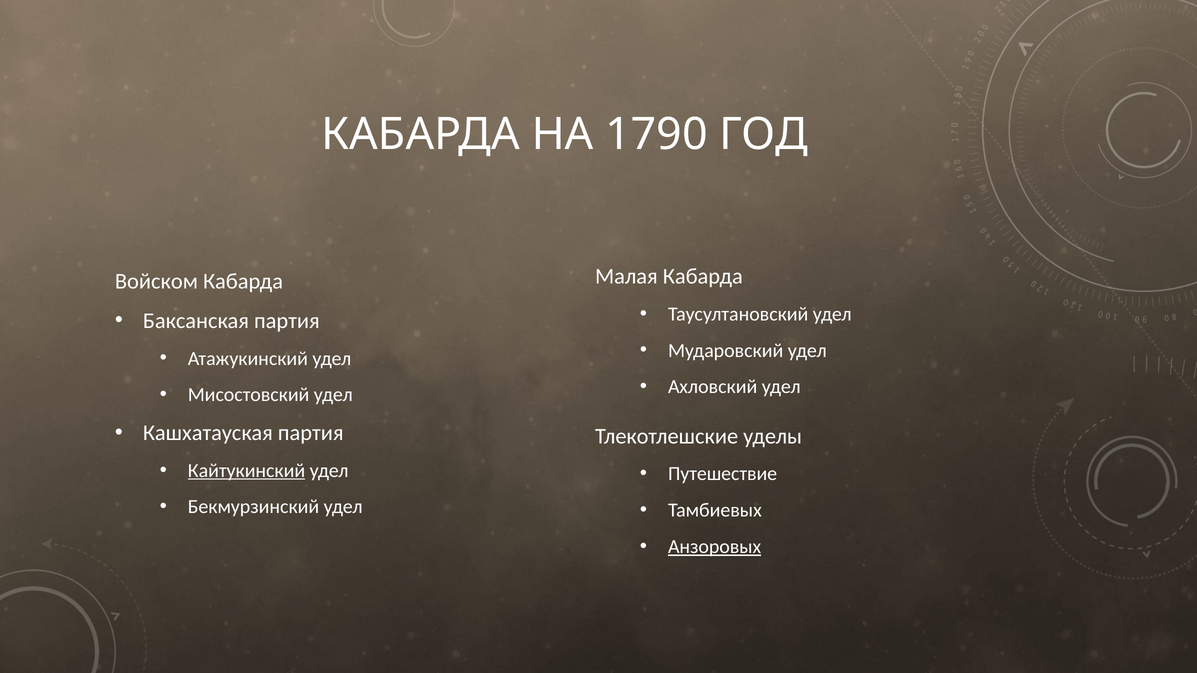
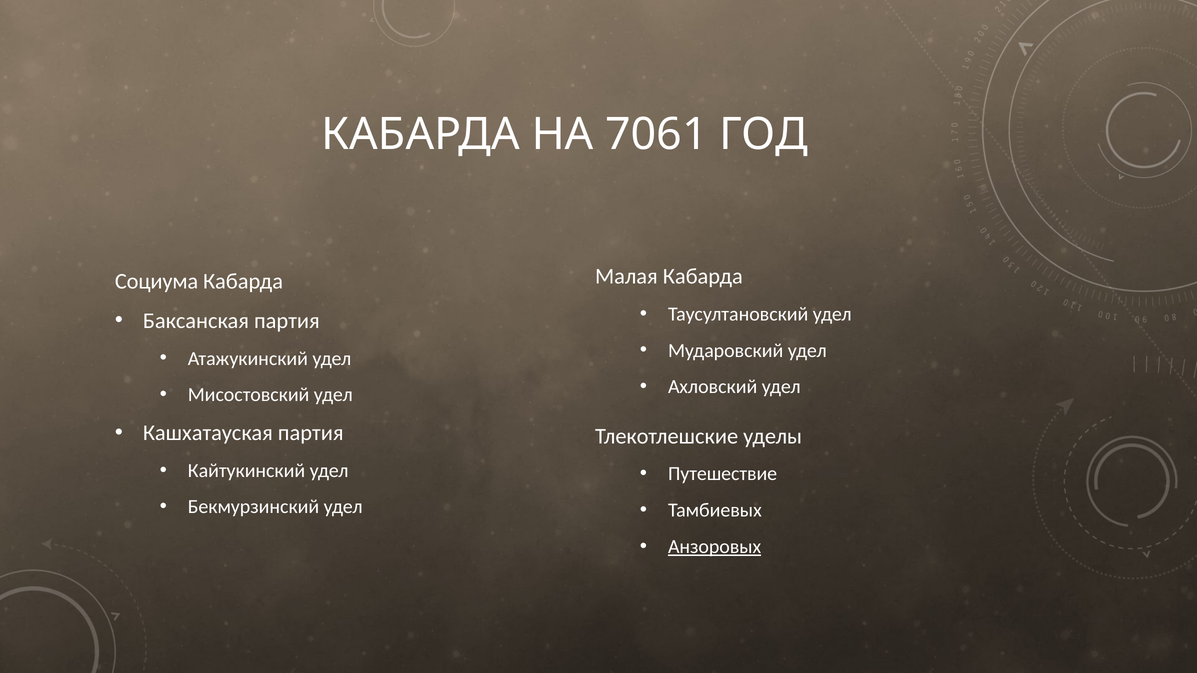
1790: 1790 -> 7061
Войском: Войском -> Социума
Кайтукинский underline: present -> none
